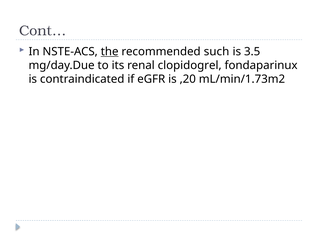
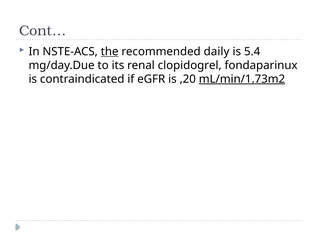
such: such -> daily
3.5: 3.5 -> 5.4
mL/min/1.73m2 underline: none -> present
